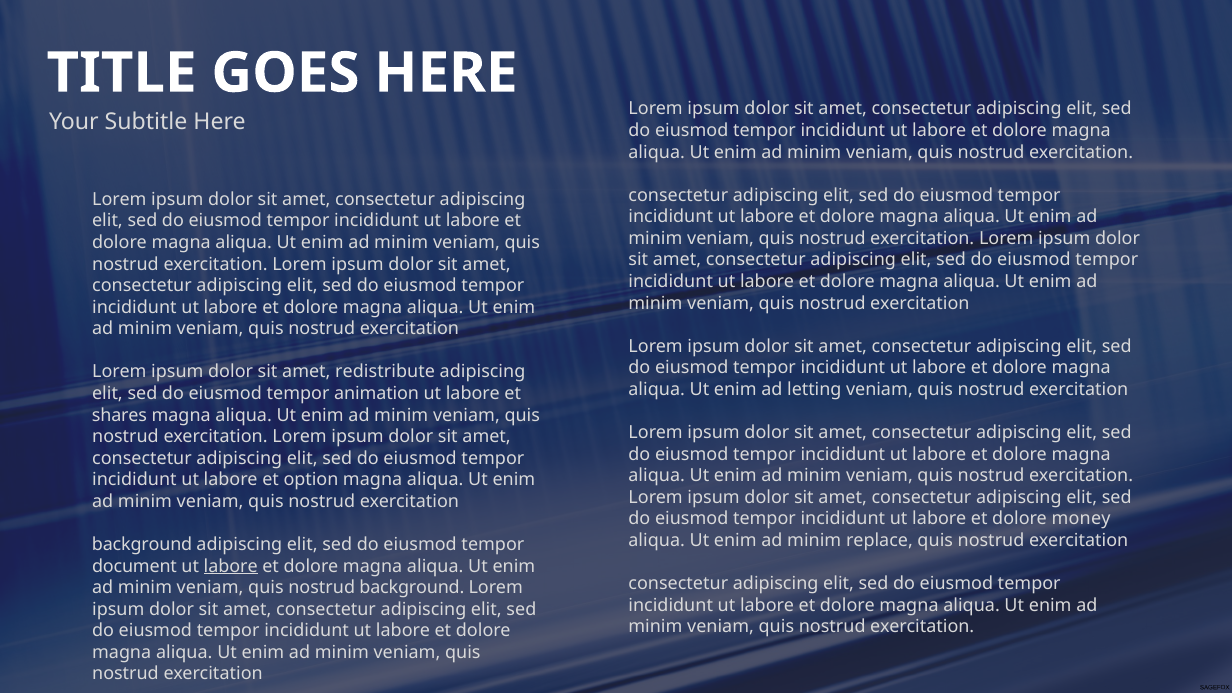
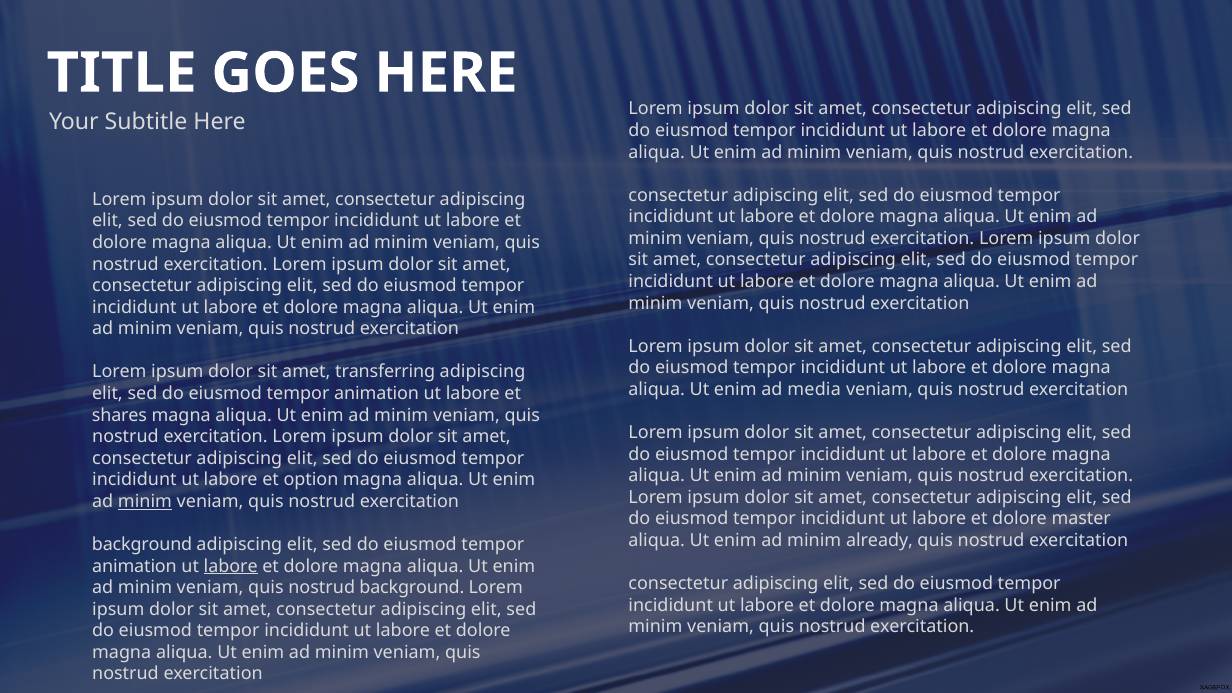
redistribute: redistribute -> transferring
letting: letting -> media
minim at (145, 501) underline: none -> present
money: money -> master
replace: replace -> already
document at (135, 566): document -> animation
